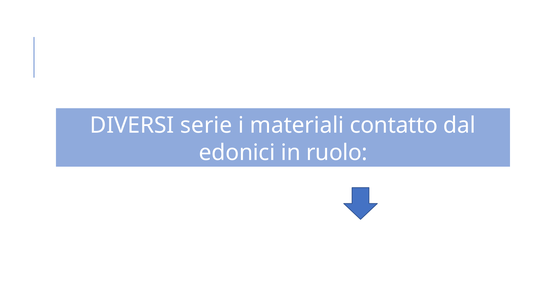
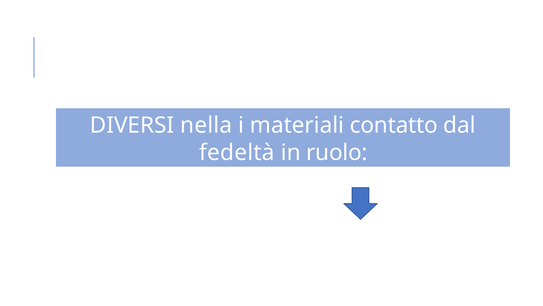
serie: serie -> nella
edonici: edonici -> fedeltà
